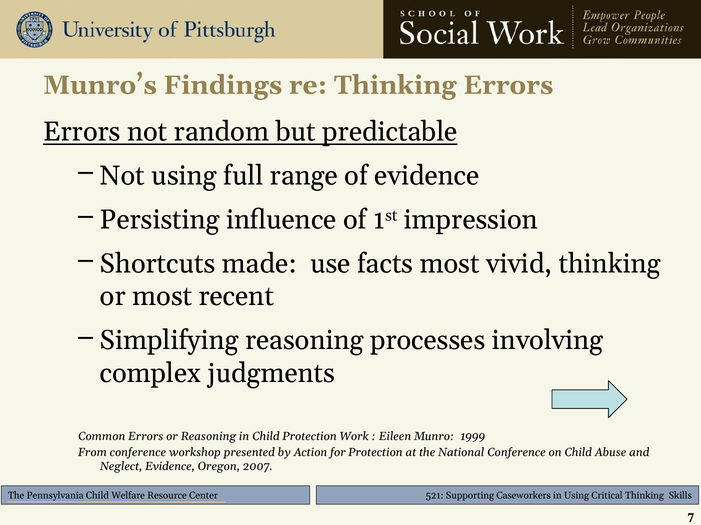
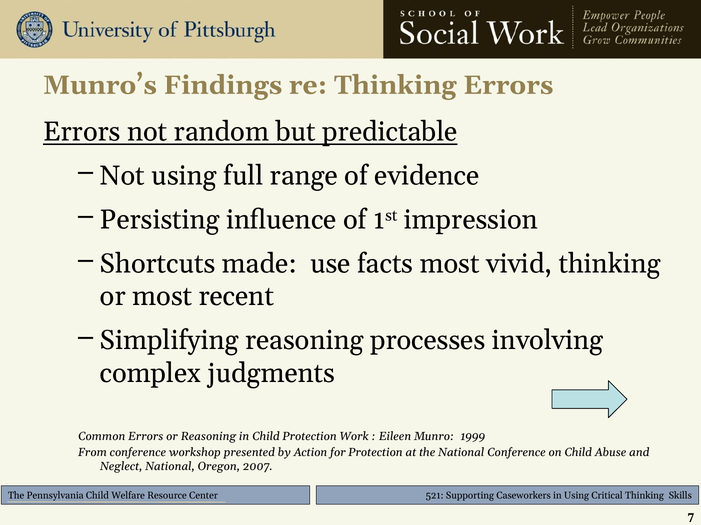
Neglect Evidence: Evidence -> National
